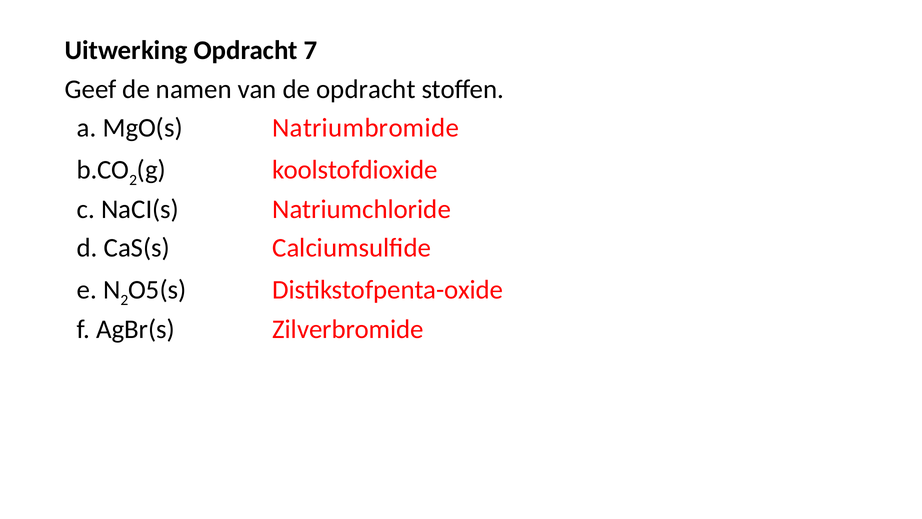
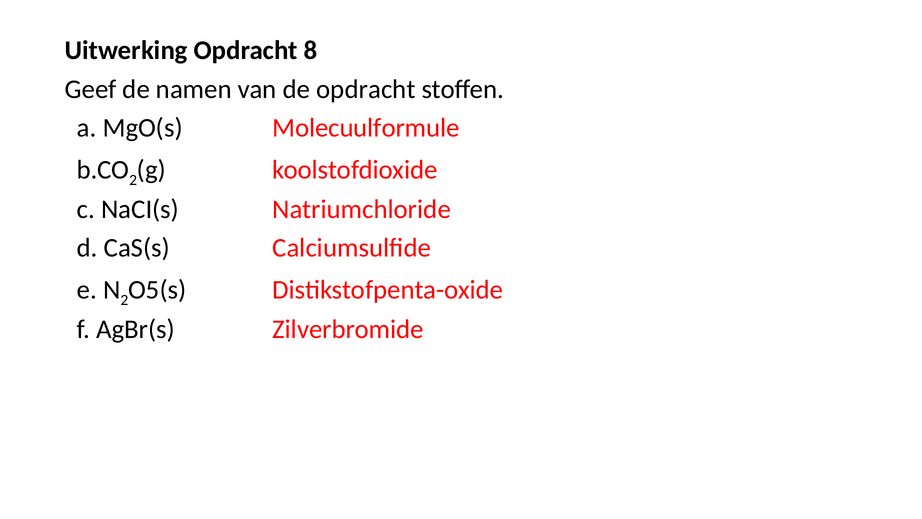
7: 7 -> 8
Natriumbromide: Natriumbromide -> Molecuulformule
